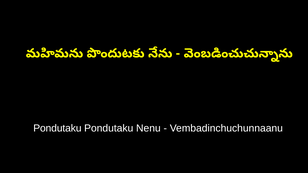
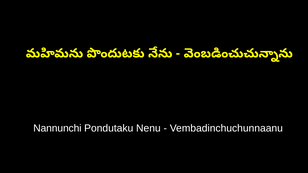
Pondutaku at (57, 129): Pondutaku -> Nannunchi
